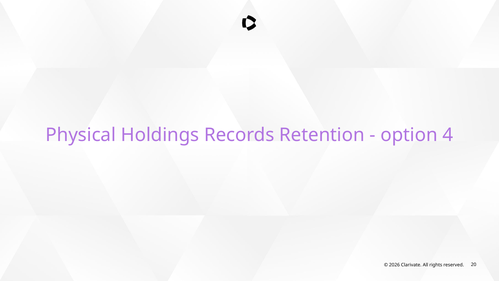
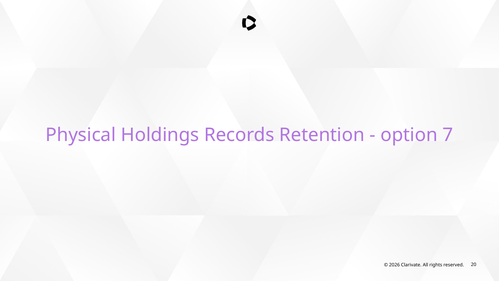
4: 4 -> 7
